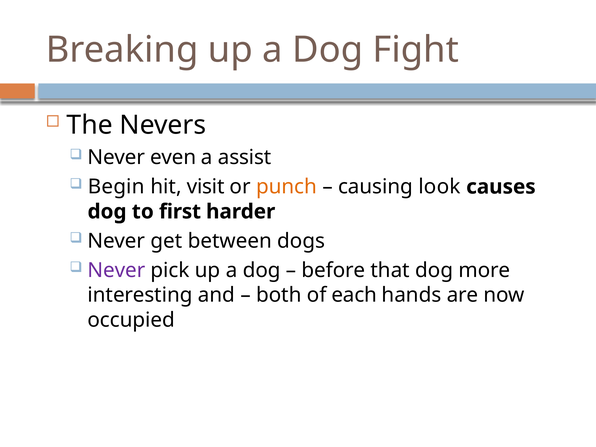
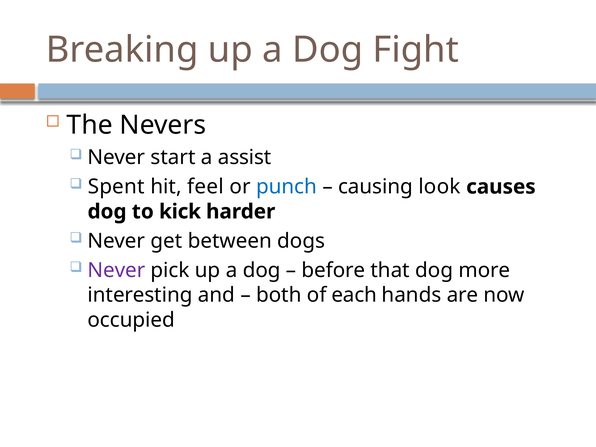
even: even -> start
Begin: Begin -> Spent
visit: visit -> feel
punch colour: orange -> blue
first: first -> kick
